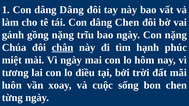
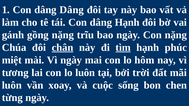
dâng Chen: Chen -> Hạnh
tìm underline: none -> present
lo điều: điều -> luôn
